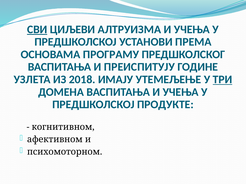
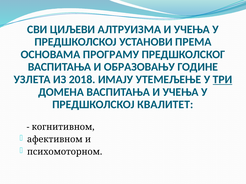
СВИ underline: present -> none
ПРЕИСПИТУЈУ: ПРЕИСПИТУЈУ -> ОБРАЗОВАЊУ
ПРОДУКТЕ: ПРОДУКТЕ -> КВАЛИТЕТ
